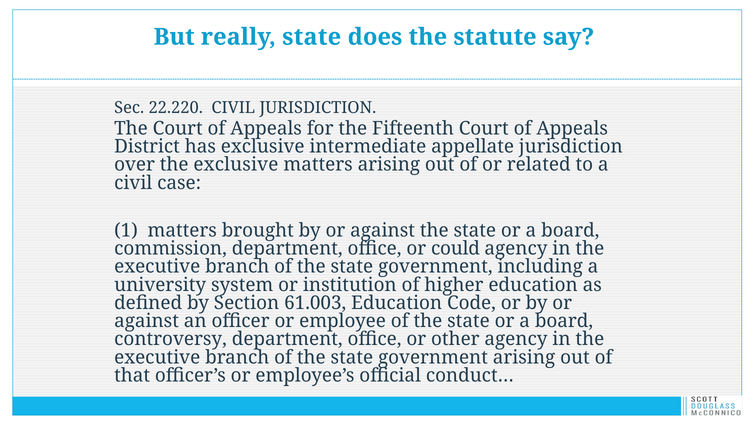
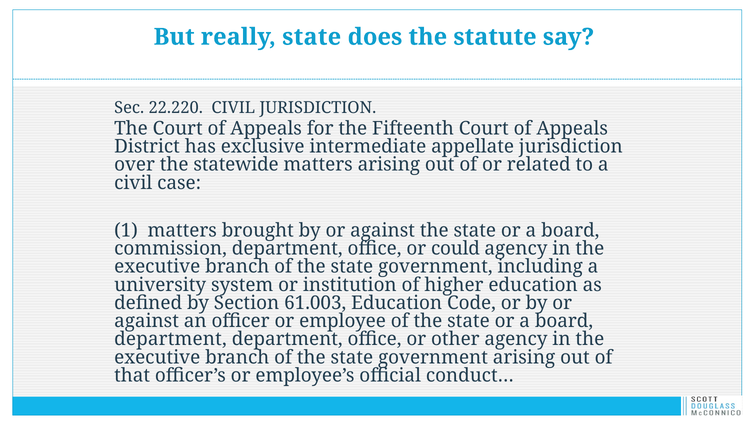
the exclusive: exclusive -> statewide
controversy at (171, 339): controversy -> department
